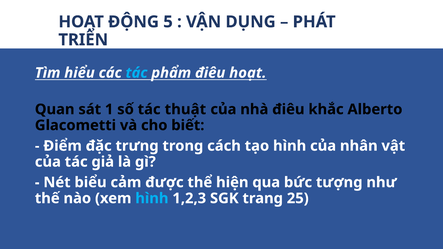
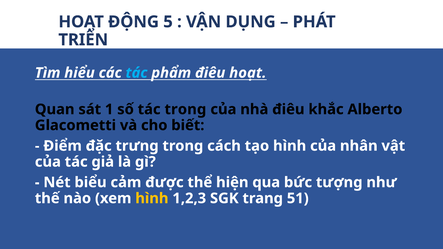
tác thuật: thuật -> trong
hình at (152, 198) colour: light blue -> yellow
25: 25 -> 51
